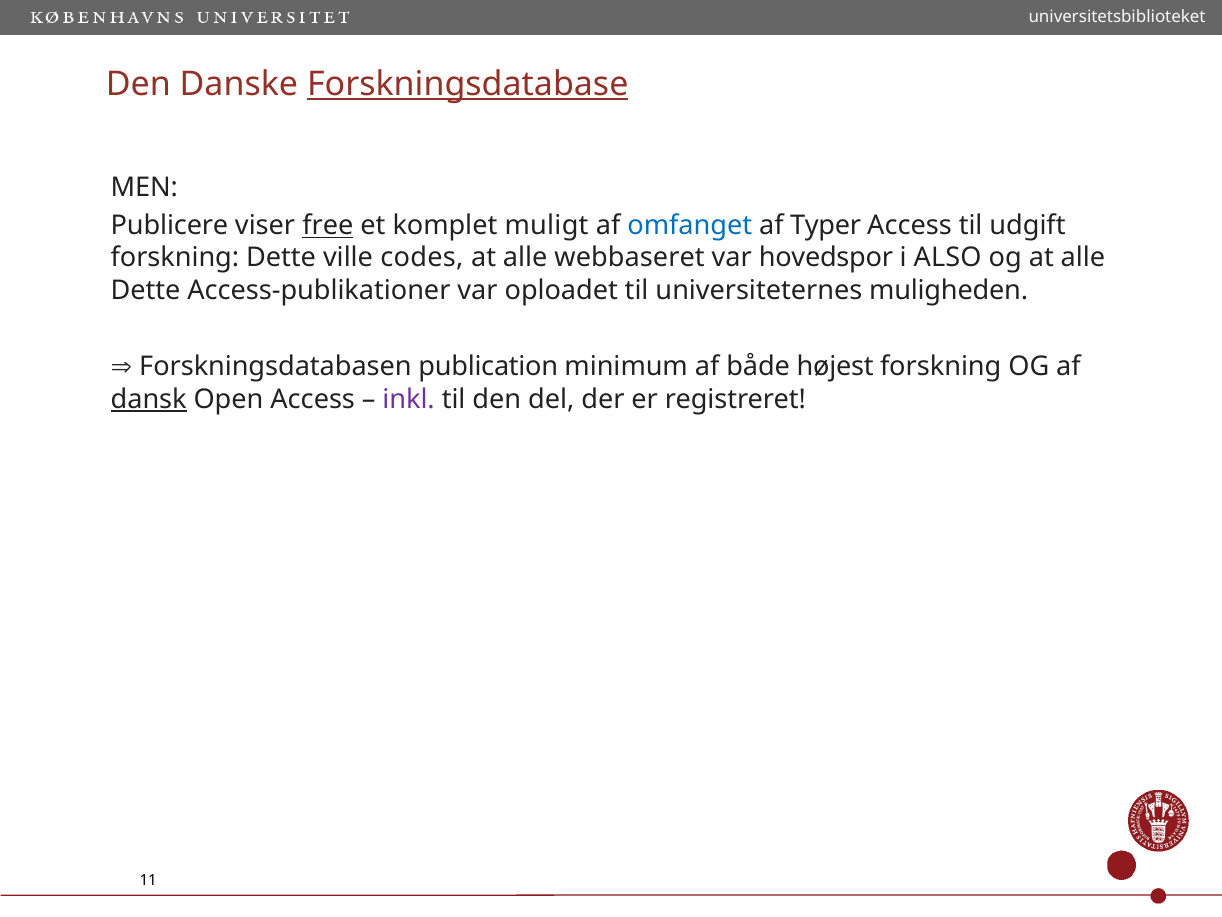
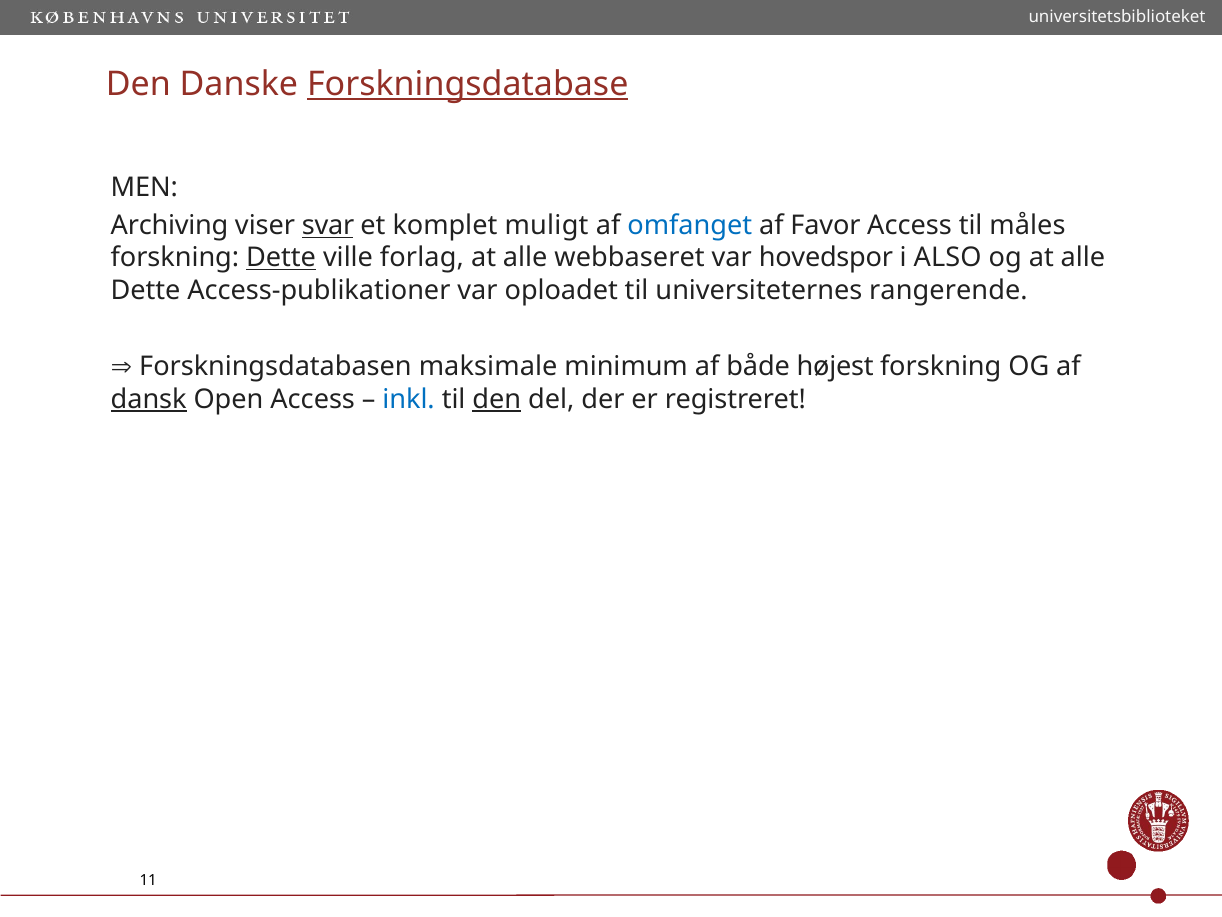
Publicere: Publicere -> Archiving
free: free -> svar
Typer: Typer -> Favor
udgift: udgift -> måles
Dette at (281, 258) underline: none -> present
codes: codes -> forlag
muligheden: muligheden -> rangerende
publication: publication -> maksimale
inkl colour: purple -> blue
den at (497, 399) underline: none -> present
